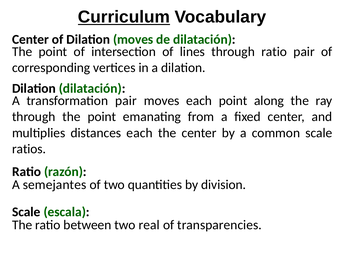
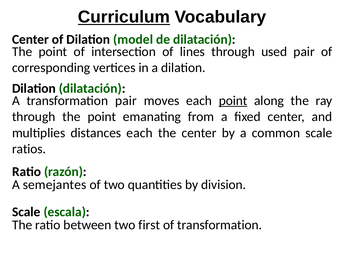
Dilation moves: moves -> model
through ratio: ratio -> used
point at (233, 100) underline: none -> present
real: real -> first
of transparencies: transparencies -> transformation
